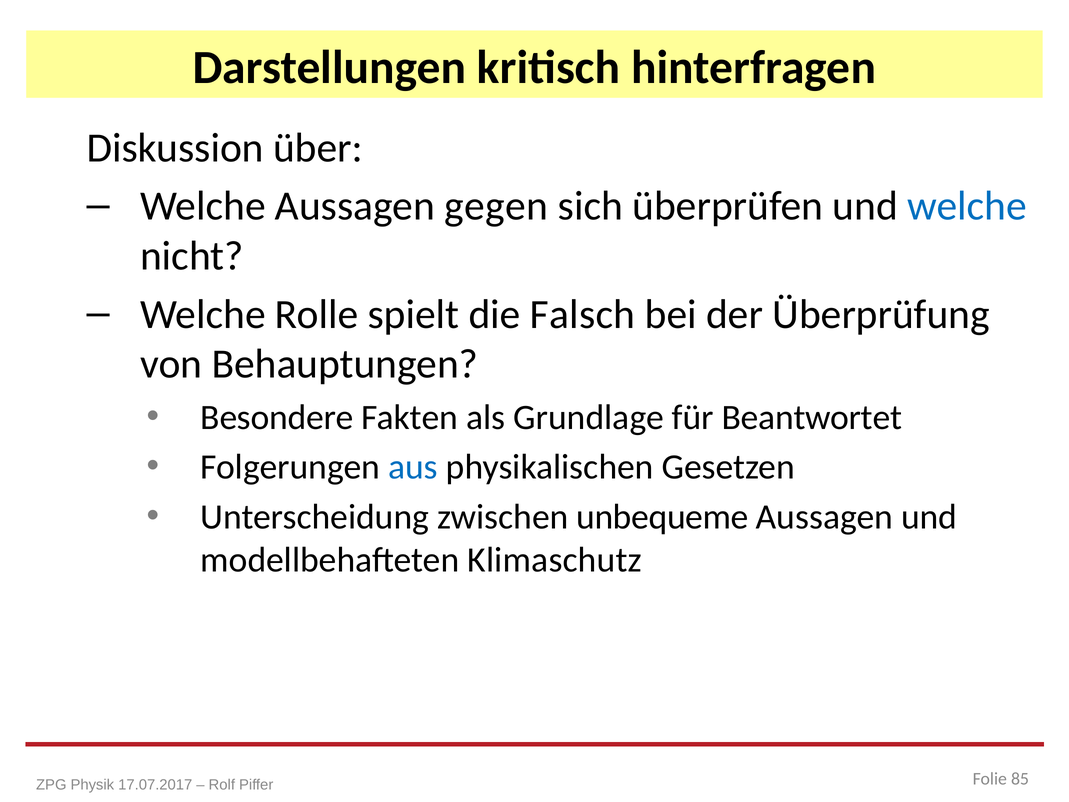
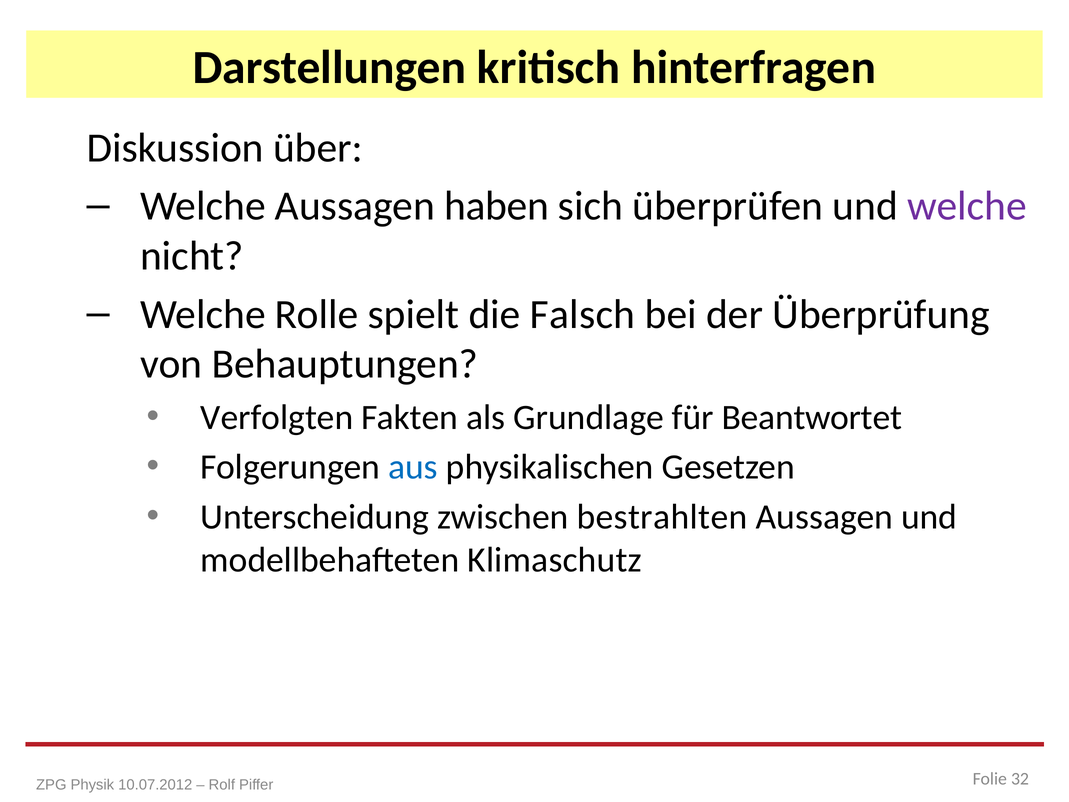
gegen: gegen -> haben
welche at (967, 206) colour: blue -> purple
Besondere: Besondere -> Verfolgten
unbequeme: unbequeme -> bestrahlten
17.07.2017: 17.07.2017 -> 10.07.2012
85: 85 -> 32
